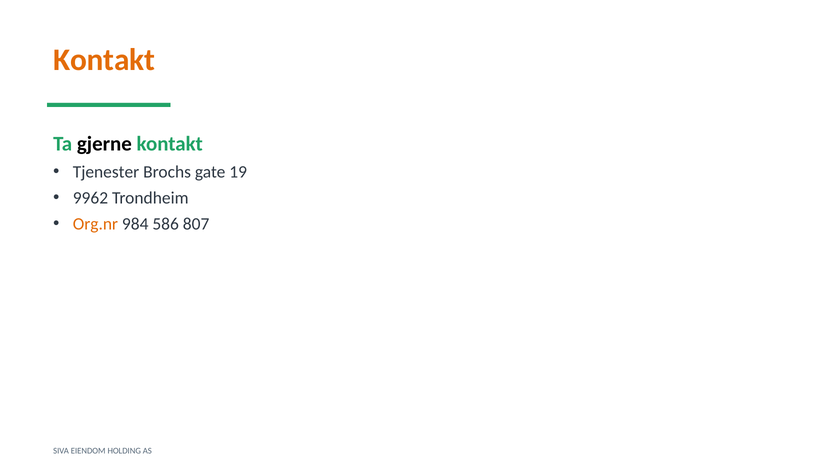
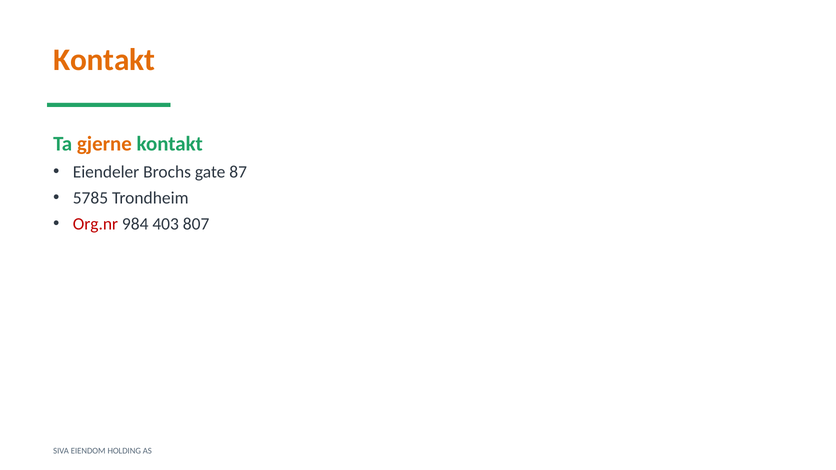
gjerne colour: black -> orange
Tjenester: Tjenester -> Eiendeler
19: 19 -> 87
9962: 9962 -> 5785
Org.nr colour: orange -> red
586: 586 -> 403
